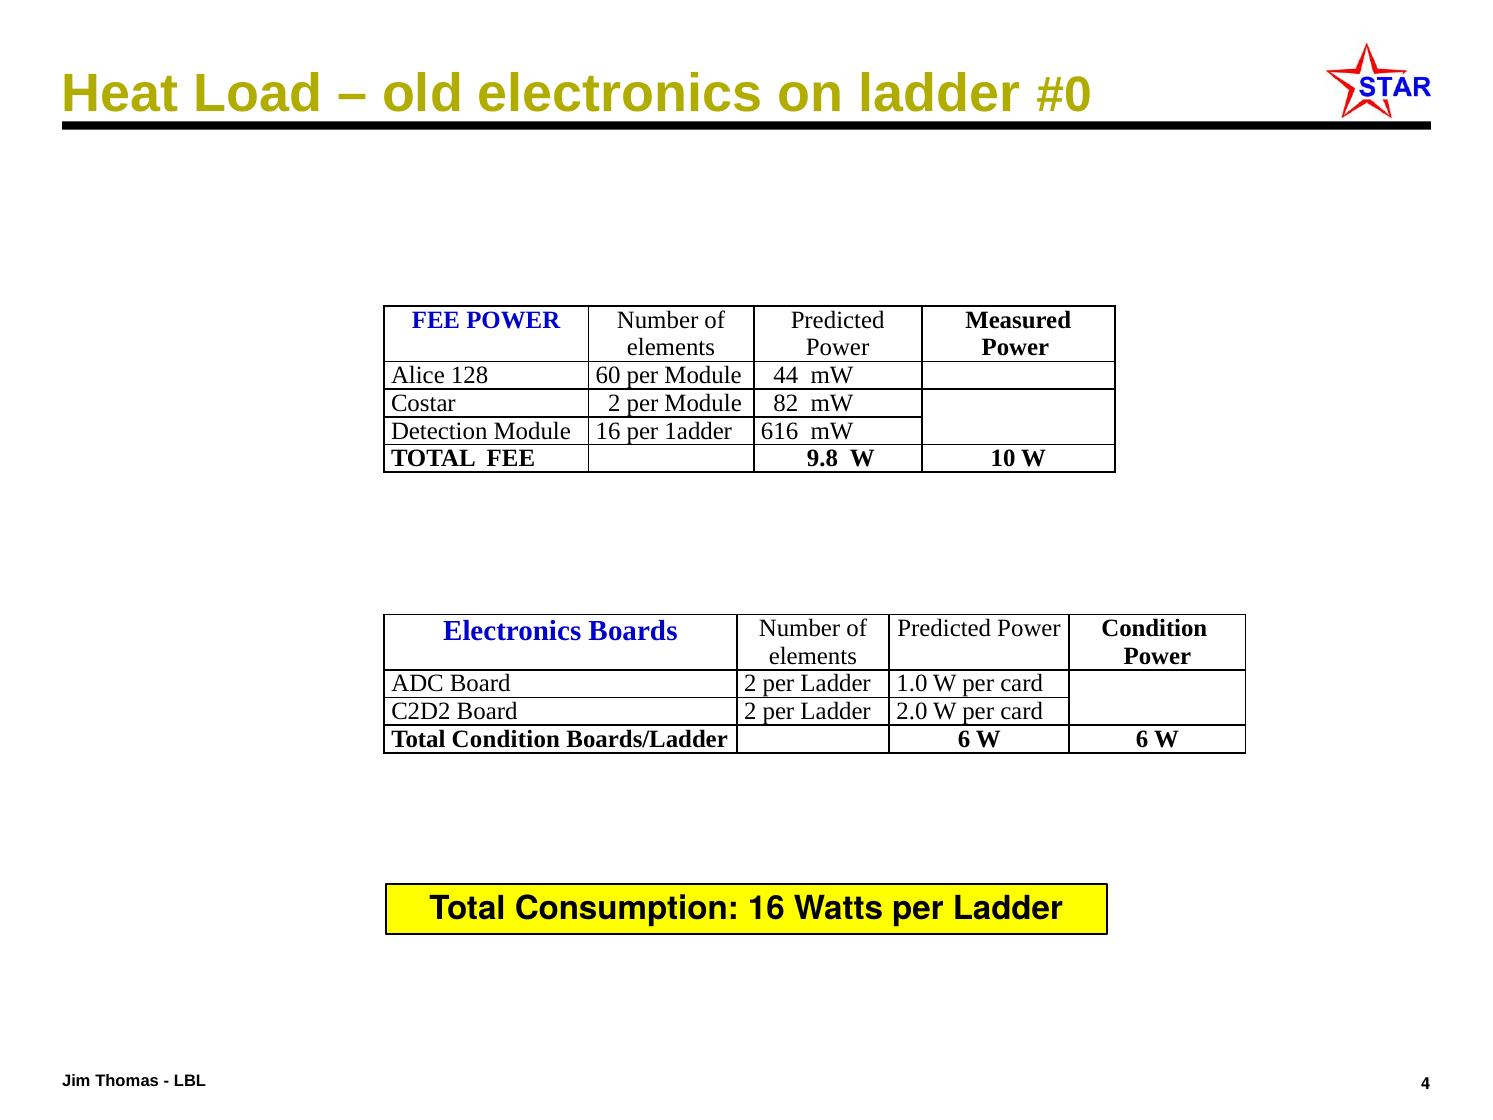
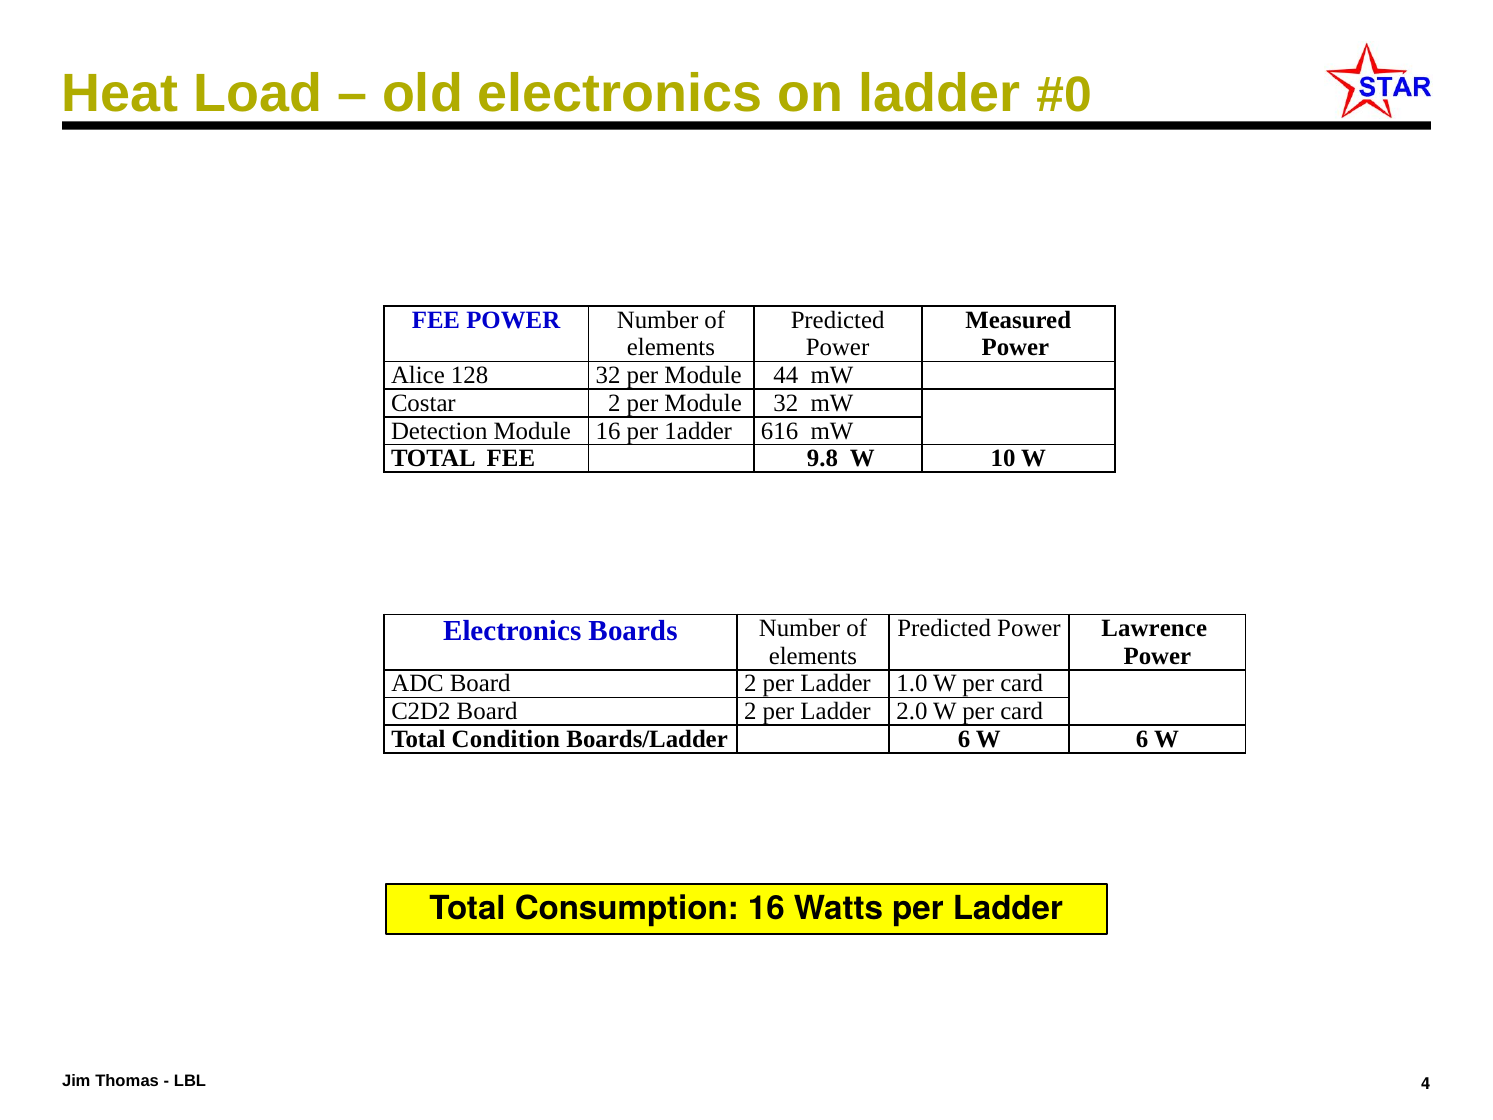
128 60: 60 -> 32
Module 82: 82 -> 32
Power Condition: Condition -> Lawrence
